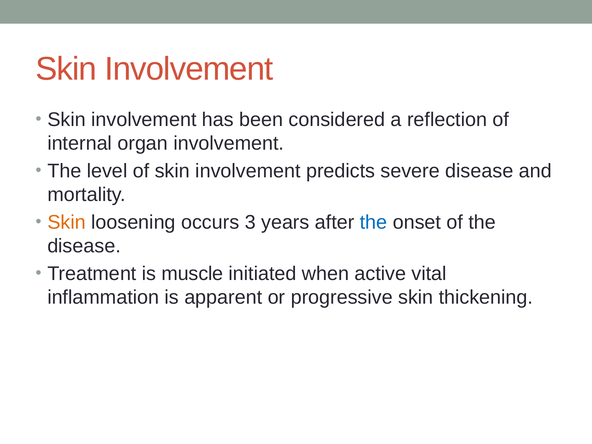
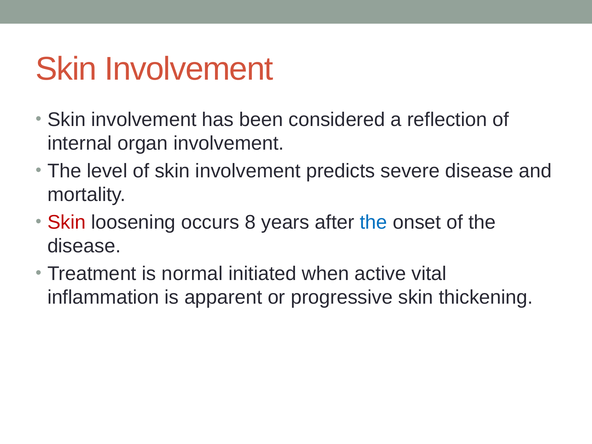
Skin at (67, 222) colour: orange -> red
3: 3 -> 8
muscle: muscle -> normal
